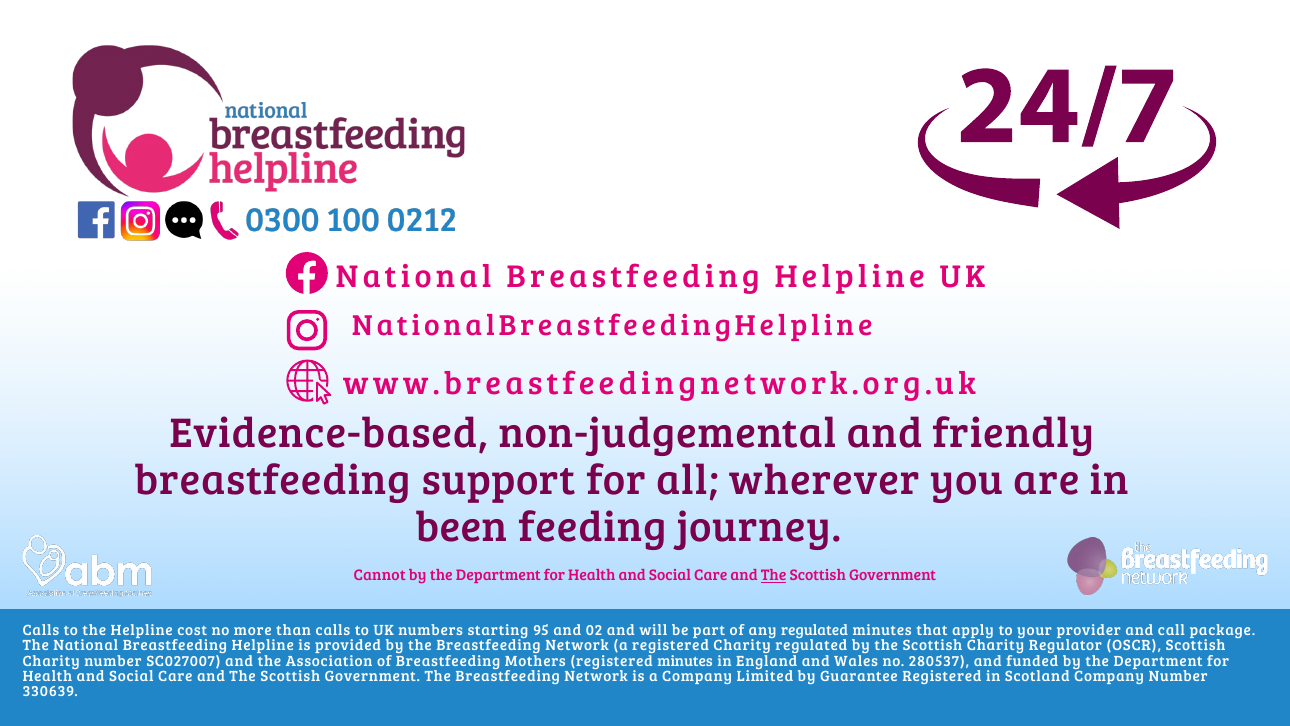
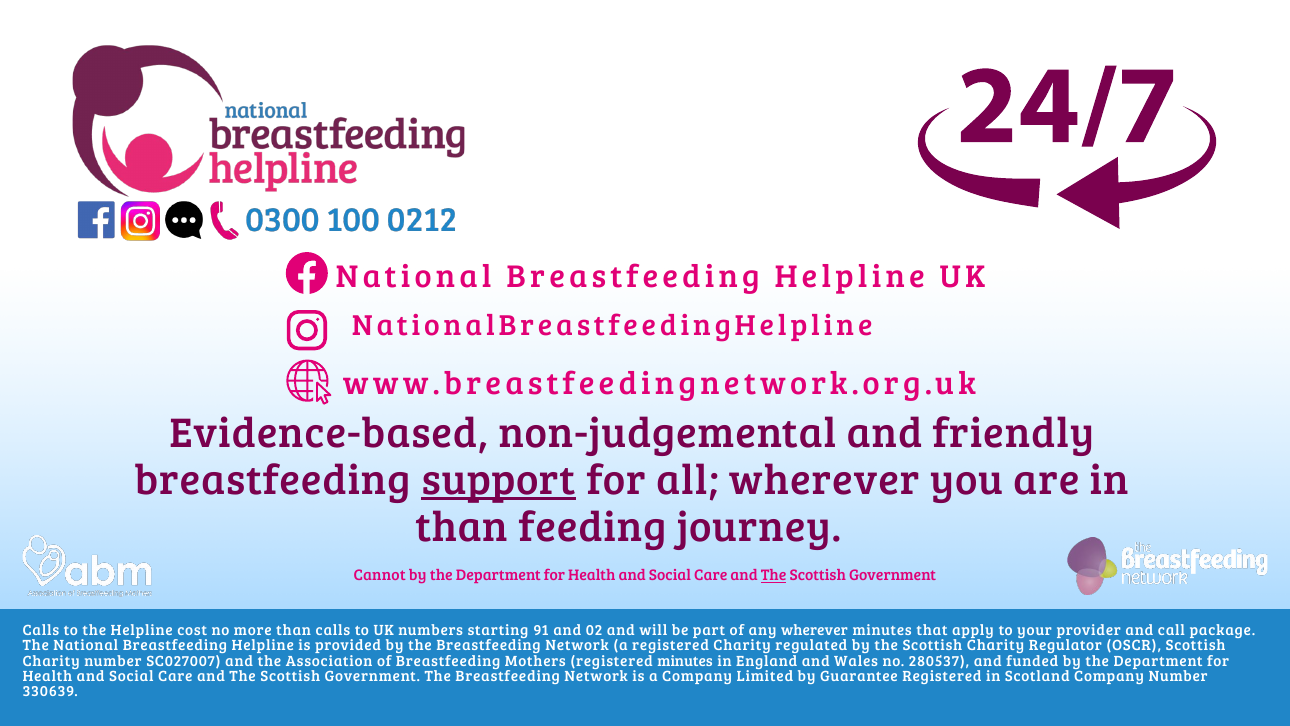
support underline: none -> present
been at (461, 527): been -> than
95: 95 -> 91
any regulated: regulated -> wherever
